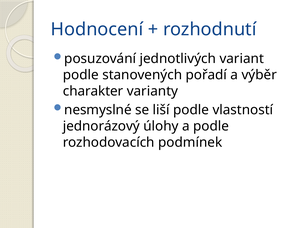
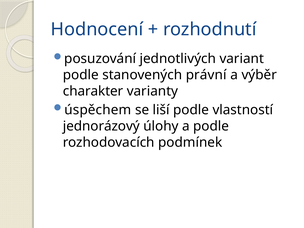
pořadí: pořadí -> právní
nesmyslné: nesmyslné -> úspěchem
